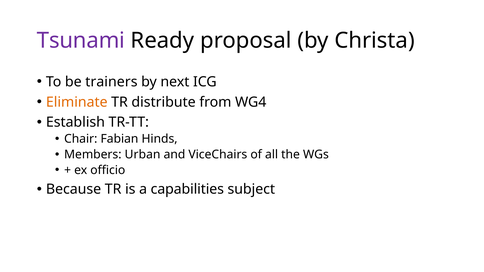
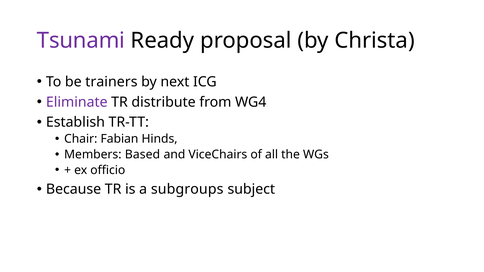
Eliminate colour: orange -> purple
Urban: Urban -> Based
capabilities: capabilities -> subgroups
